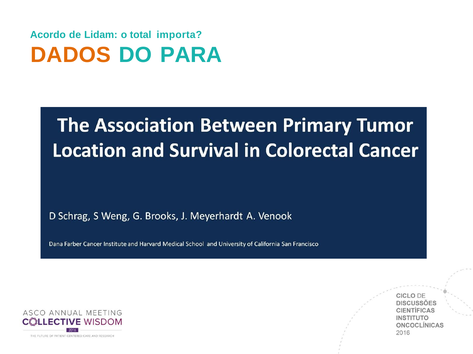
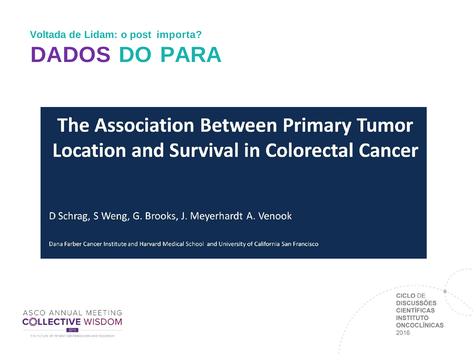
Acordo: Acordo -> Voltada
total: total -> post
DADOS colour: orange -> purple
